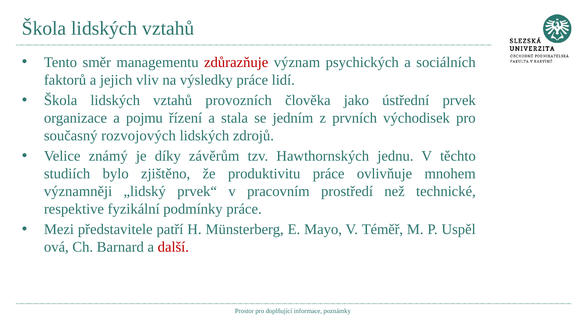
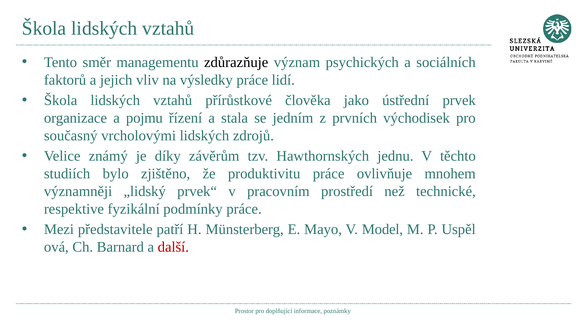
zdůrazňuje colour: red -> black
provozních: provozních -> přírůstkové
rozvojových: rozvojových -> vrcholovými
Téměř: Téměř -> Model
